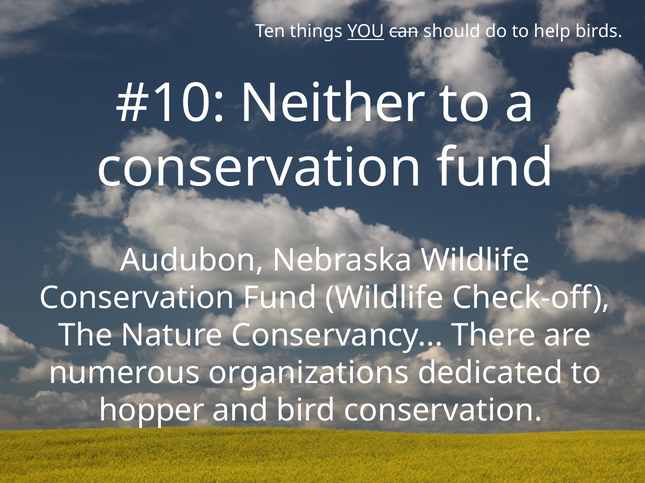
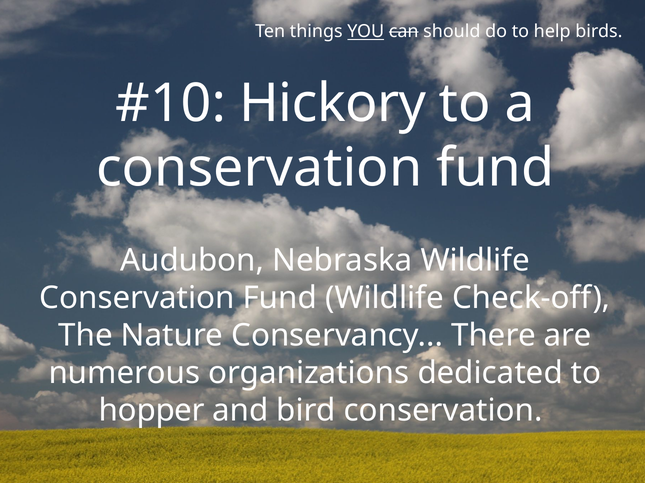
Neither: Neither -> Hickory
